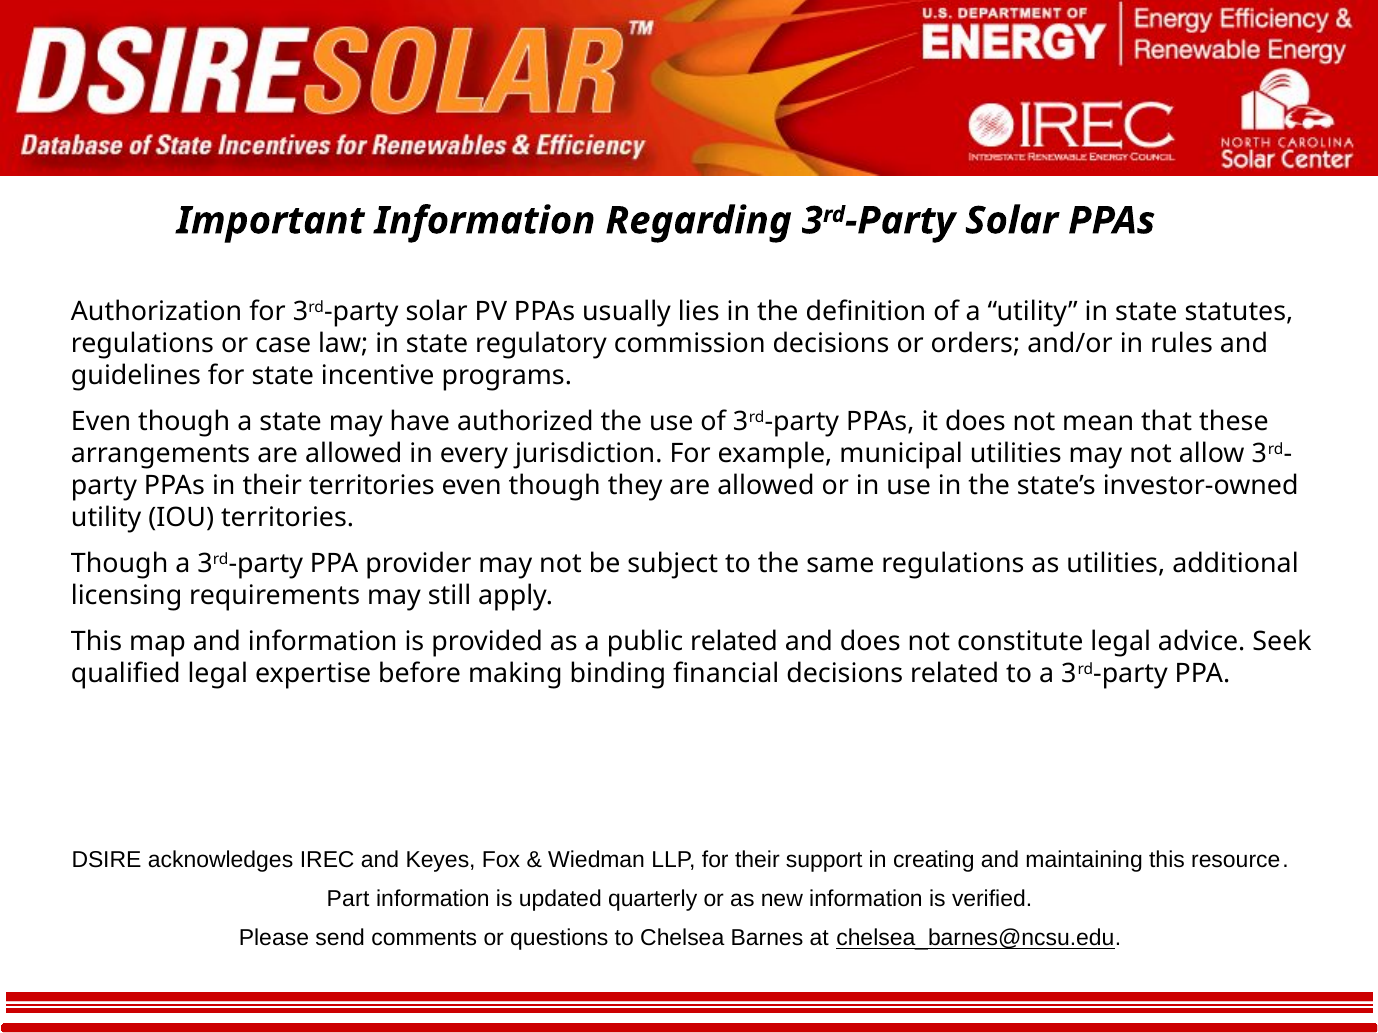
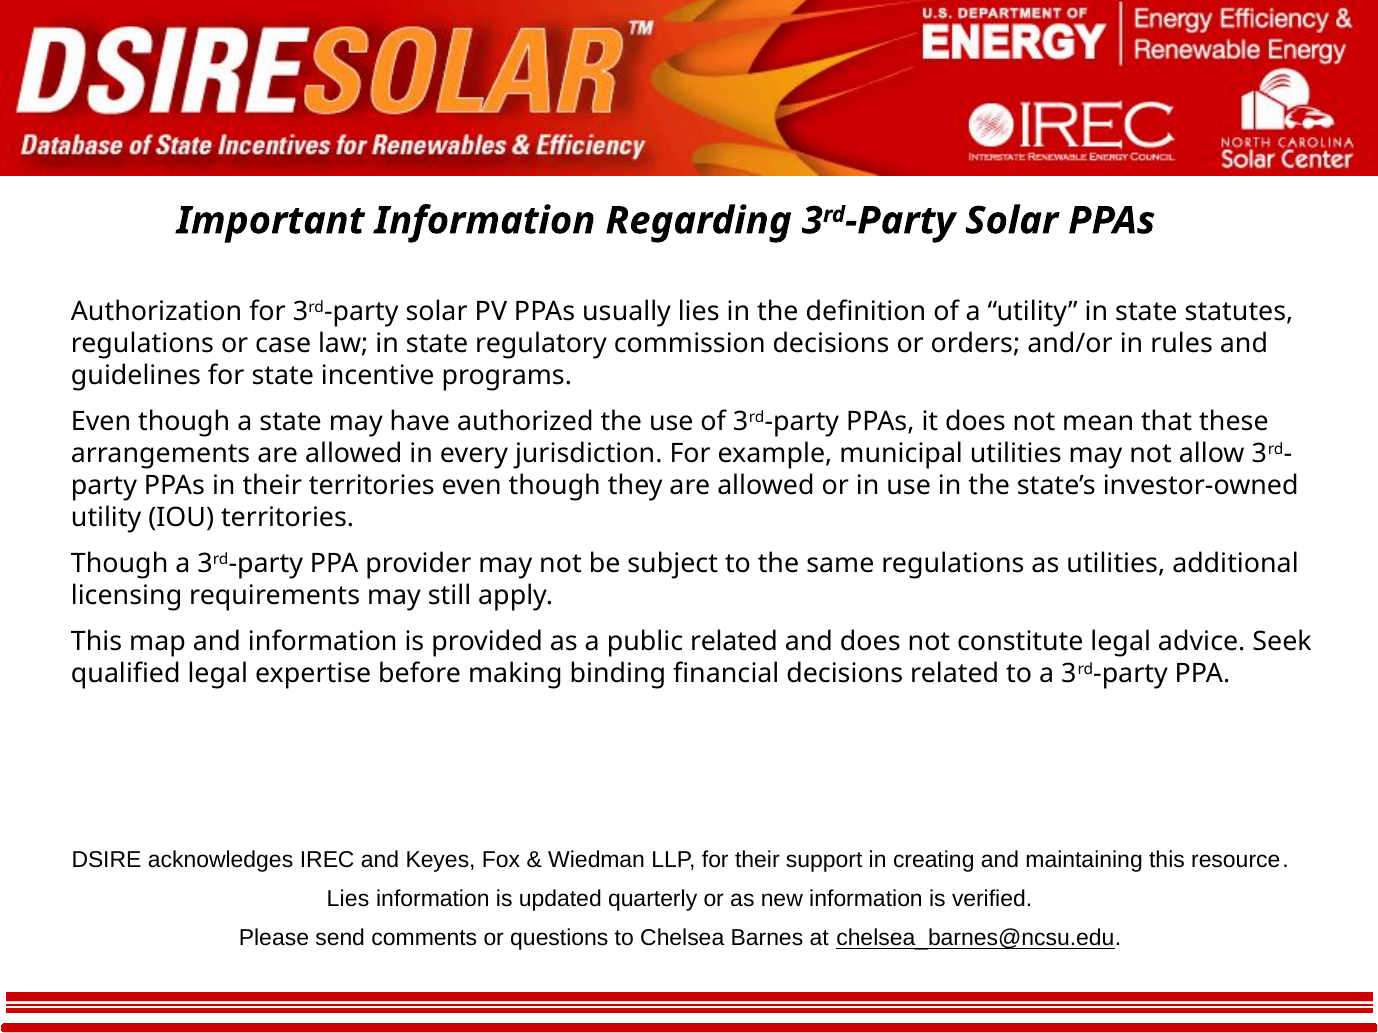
Part at (348, 899): Part -> Lies
